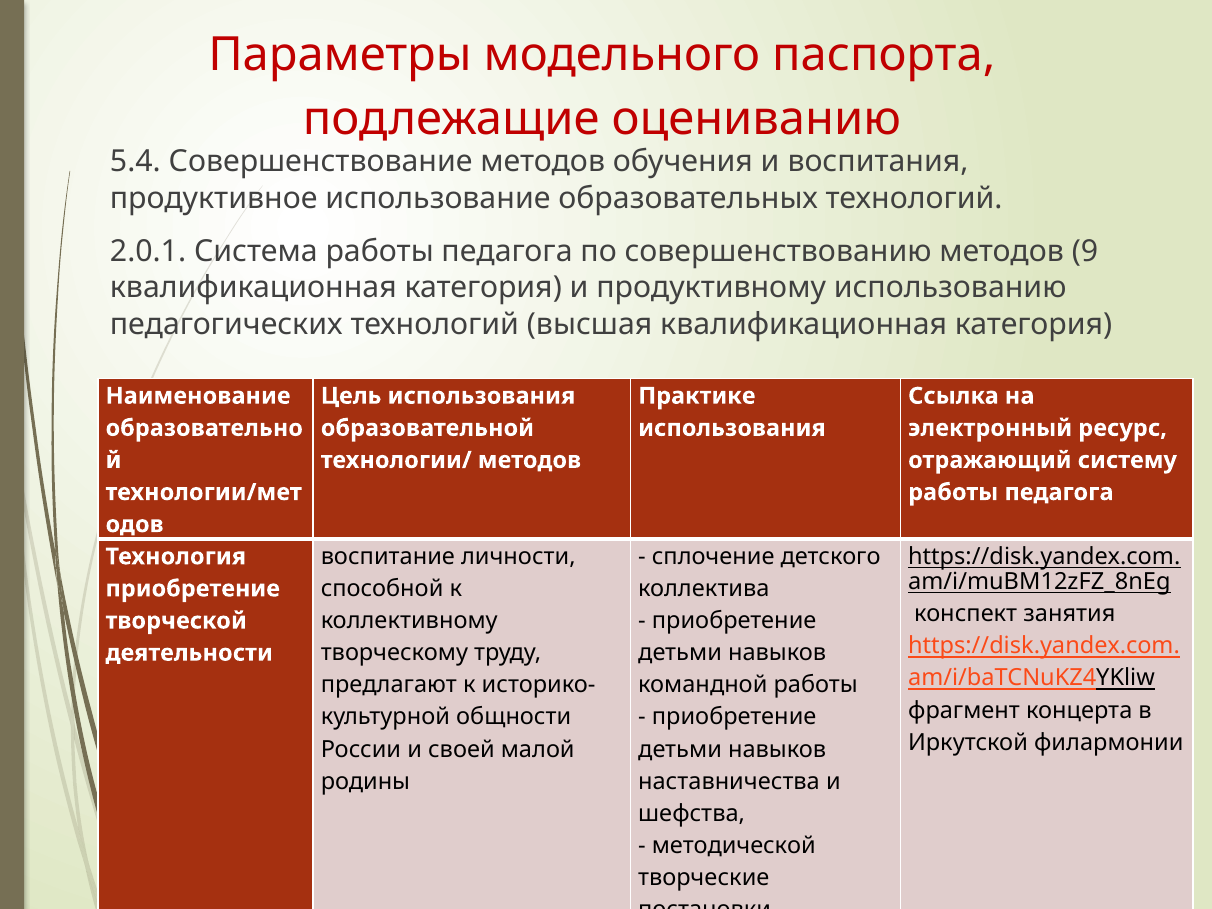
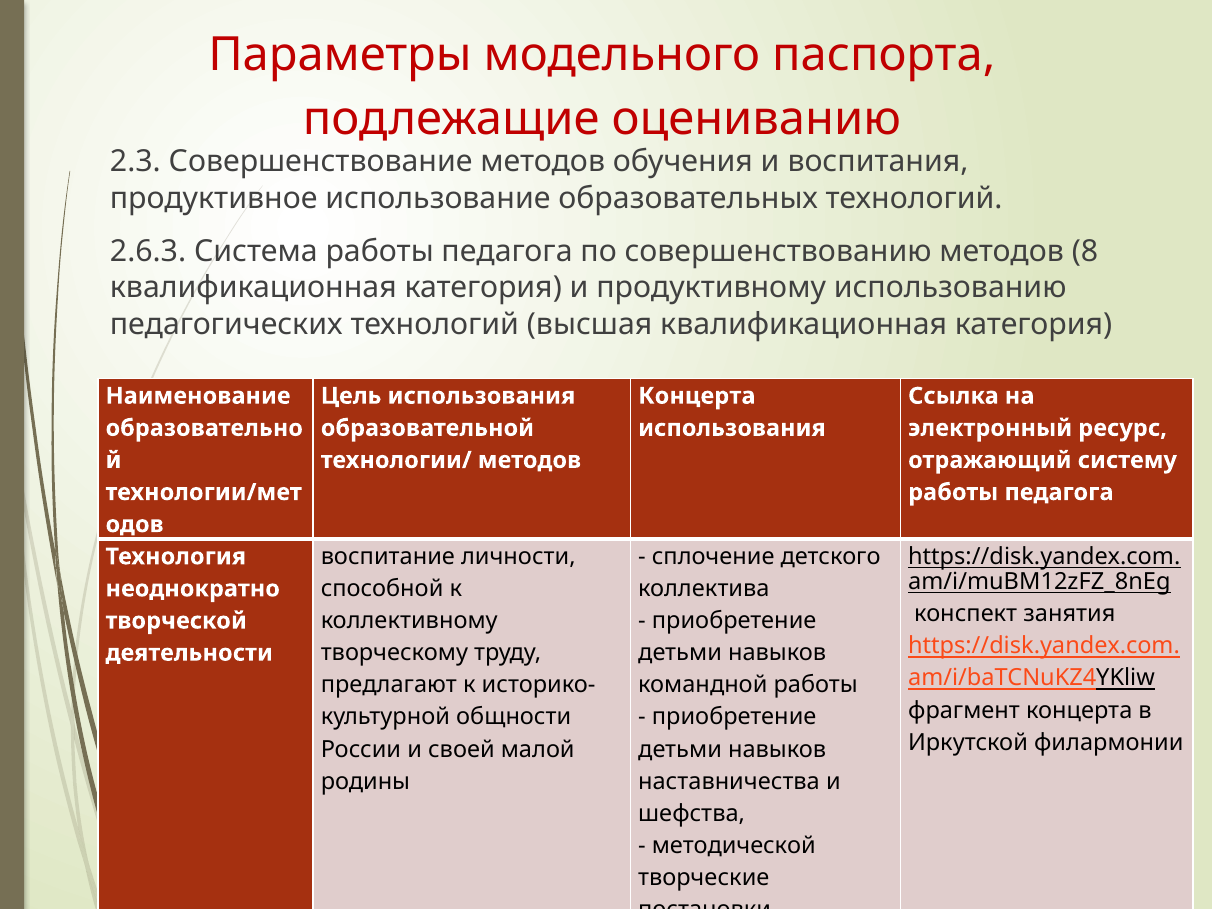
5.4: 5.4 -> 2.3
2.0.1: 2.0.1 -> 2.6.3
9: 9 -> 8
Практике at (697, 396): Практике -> Концерта
приобретение at (193, 589): приобретение -> неоднократно
